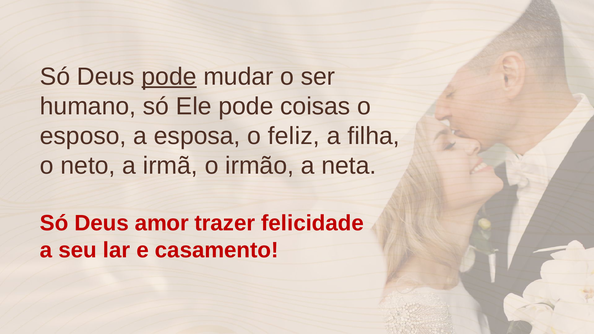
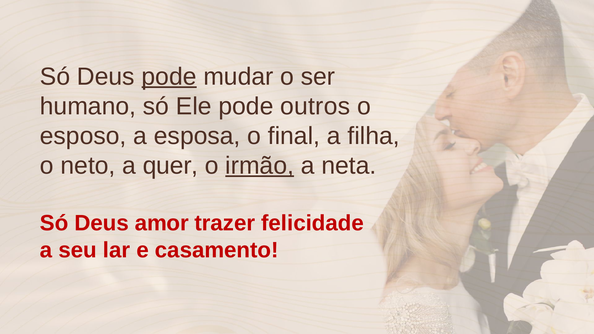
coisas: coisas -> outros
feliz: feliz -> final
irmã: irmã -> quer
irmão underline: none -> present
